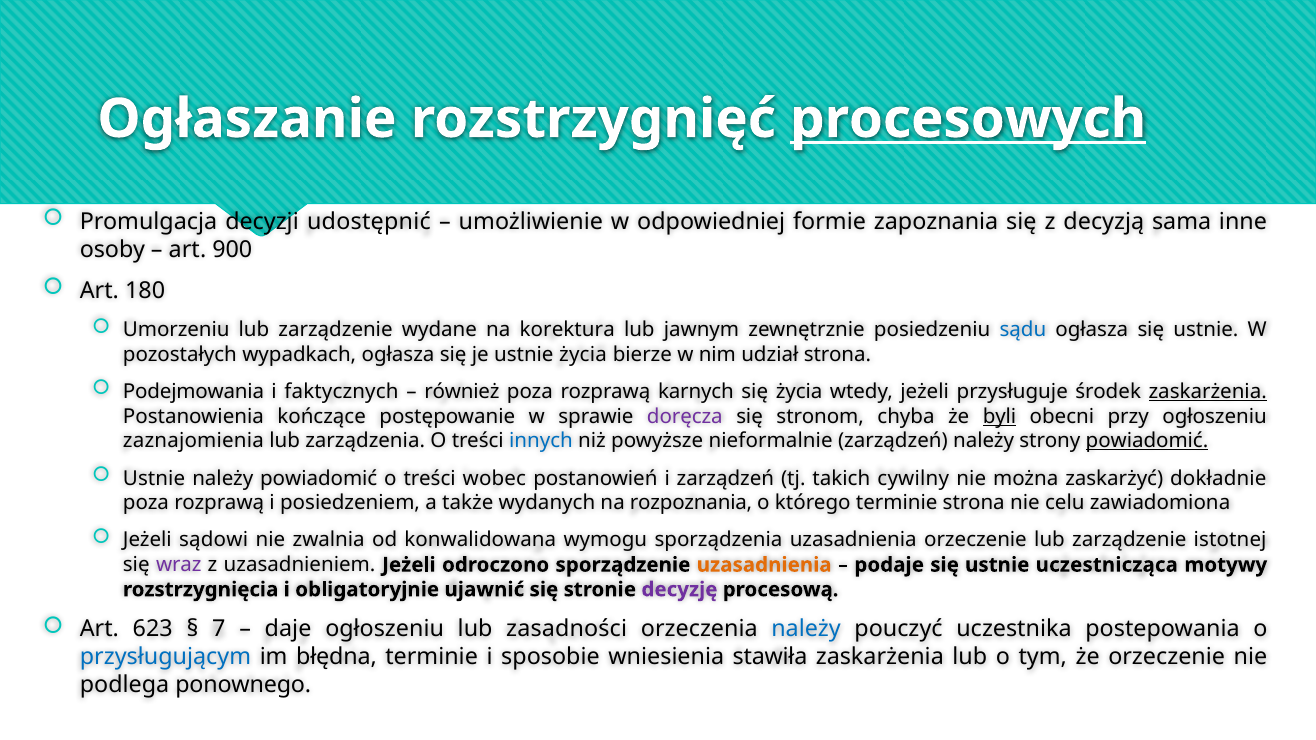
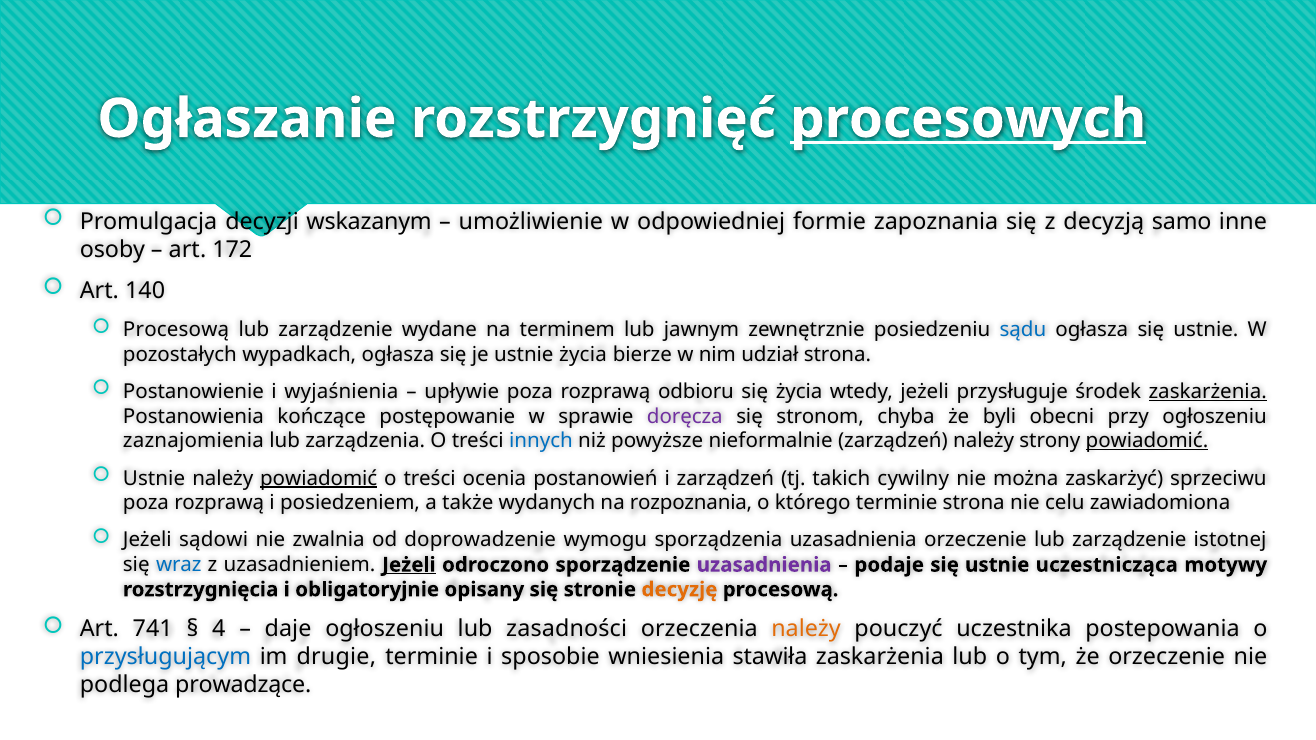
udostępnić: udostępnić -> wskazanym
sama: sama -> samo
900: 900 -> 172
180: 180 -> 140
Umorzeniu at (176, 330): Umorzeniu -> Procesową
korektura: korektura -> terminem
Podejmowania: Podejmowania -> Postanowienie
faktycznych: faktycznych -> wyjaśnienia
również: również -> upływie
karnych: karnych -> odbioru
byli underline: present -> none
powiadomić at (319, 478) underline: none -> present
wobec: wobec -> ocenia
dokładnie: dokładnie -> sprzeciwu
konwalidowana: konwalidowana -> doprowadzenie
wraz colour: purple -> blue
Jeżeli at (409, 565) underline: none -> present
uzasadnienia at (764, 565) colour: orange -> purple
ujawnić: ujawnić -> opisany
decyzję colour: purple -> orange
623: 623 -> 741
7: 7 -> 4
należy at (806, 629) colour: blue -> orange
błędna: błędna -> drugie
ponownego: ponownego -> prowadzące
